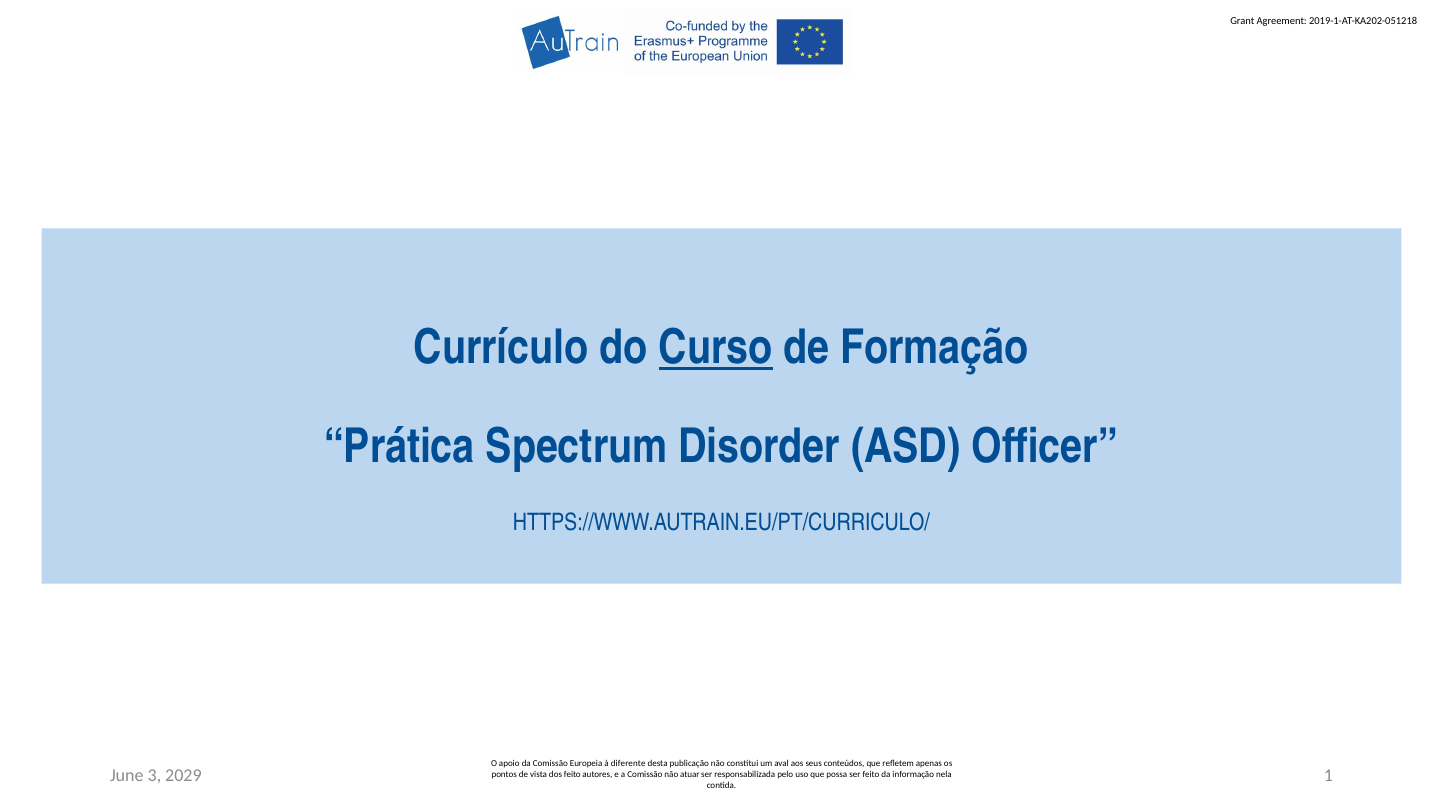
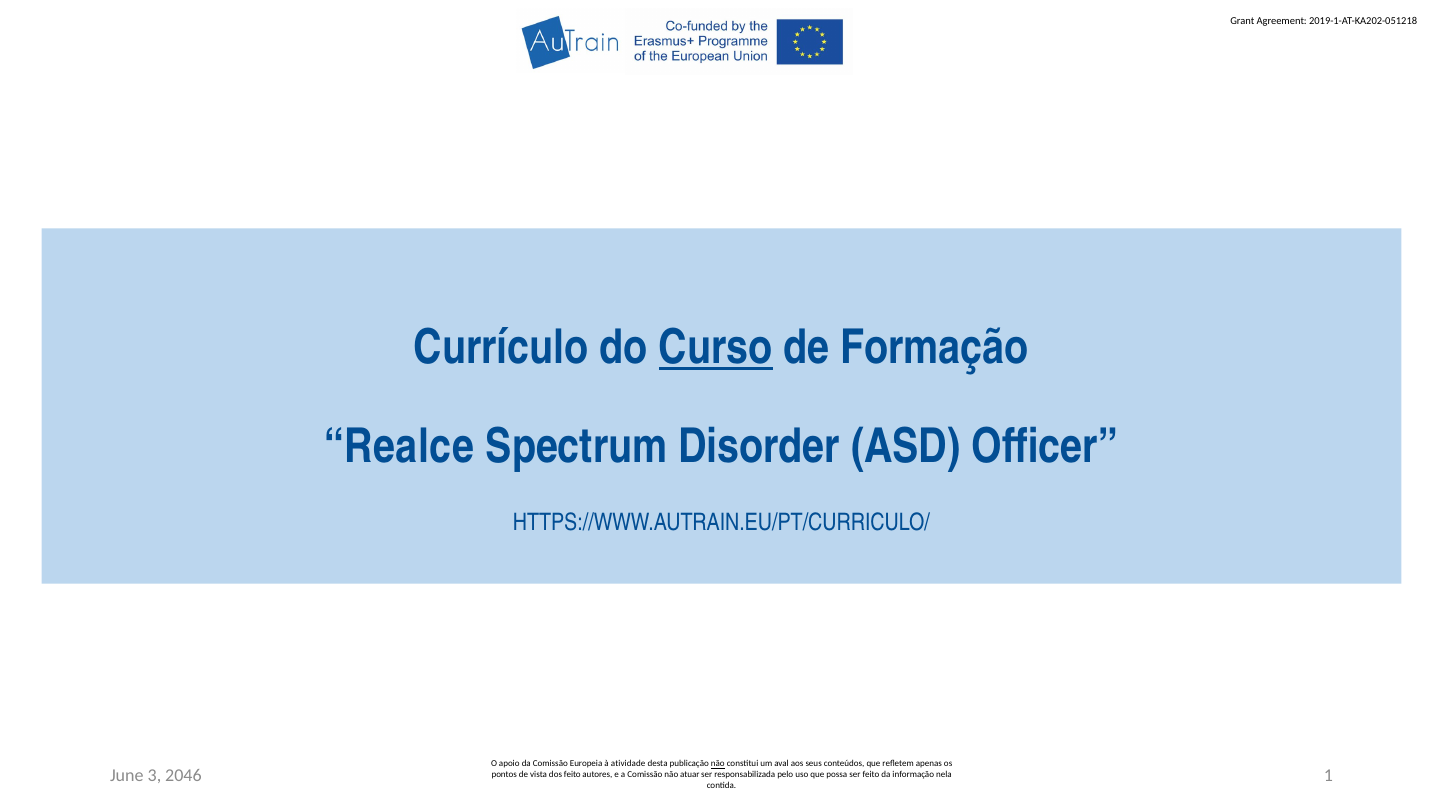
Prática: Prática -> Realce
diferente: diferente -> atividade
não at (718, 764) underline: none -> present
2029: 2029 -> 2046
